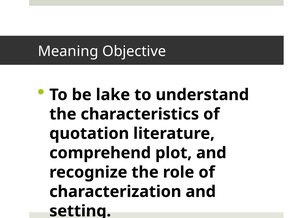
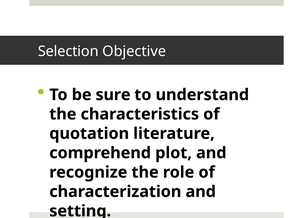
Meaning: Meaning -> Selection
lake: lake -> sure
